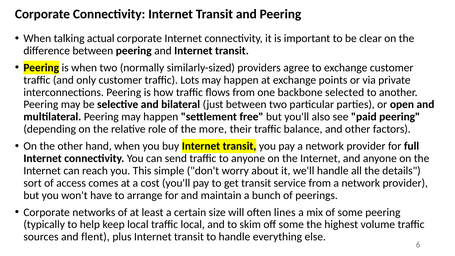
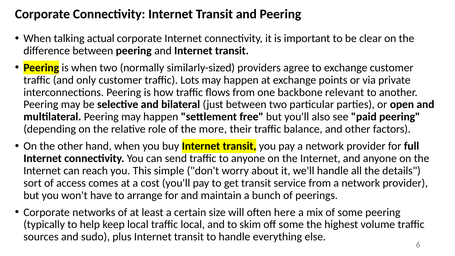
selected: selected -> relevant
lines: lines -> here
flent: flent -> sudo
